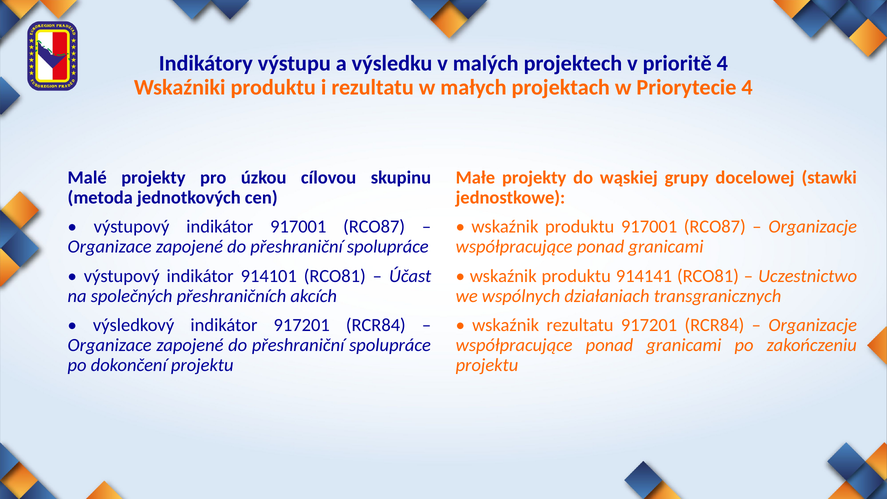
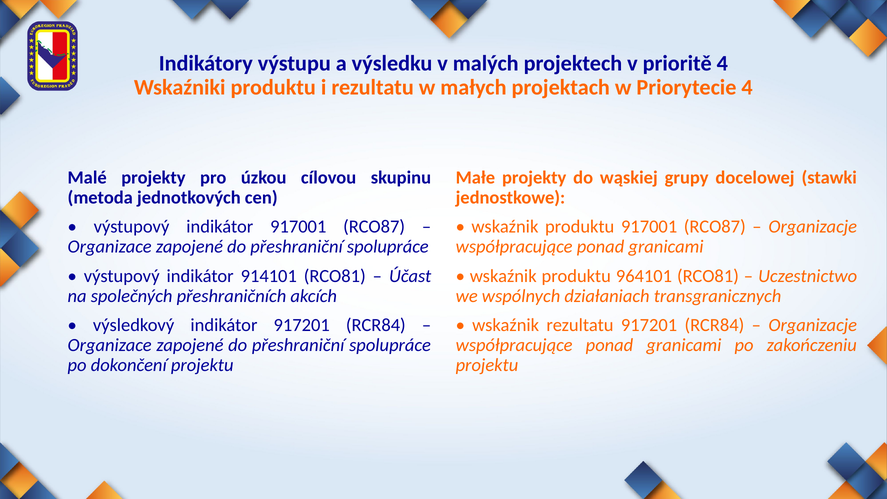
914141: 914141 -> 964101
